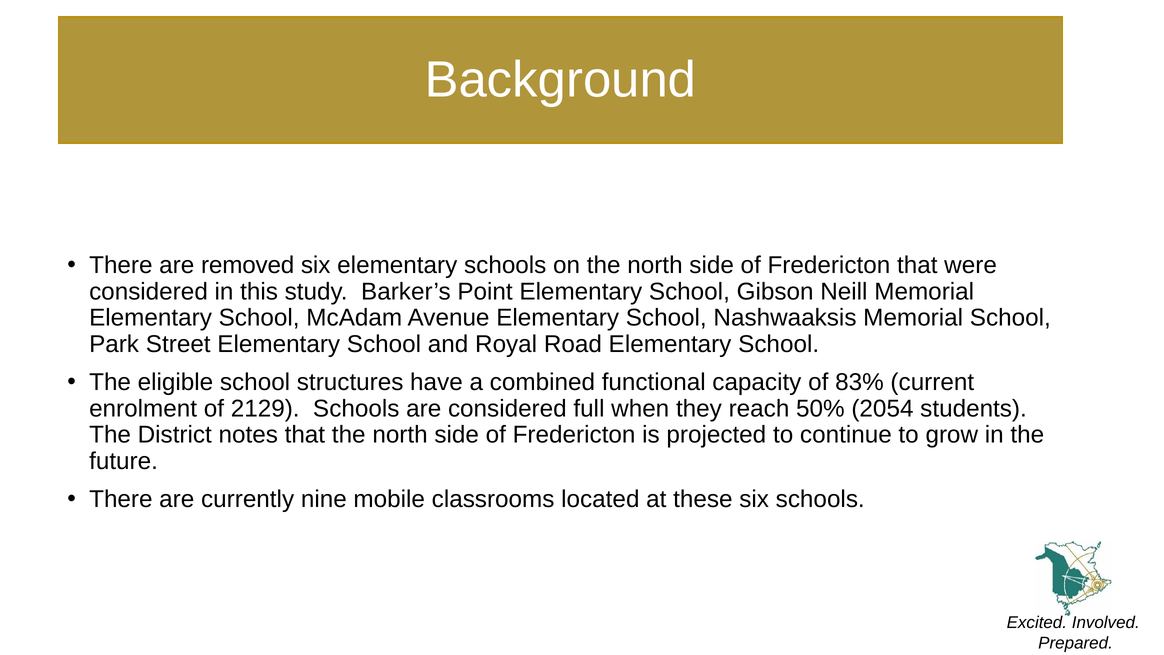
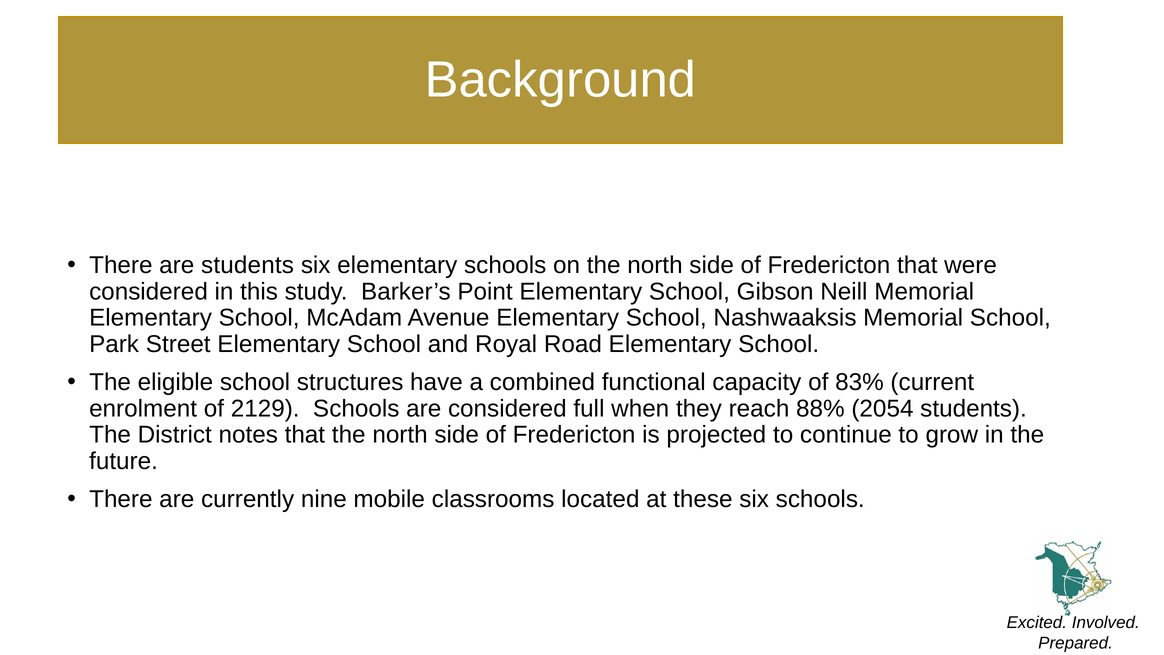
are removed: removed -> students
50%: 50% -> 88%
